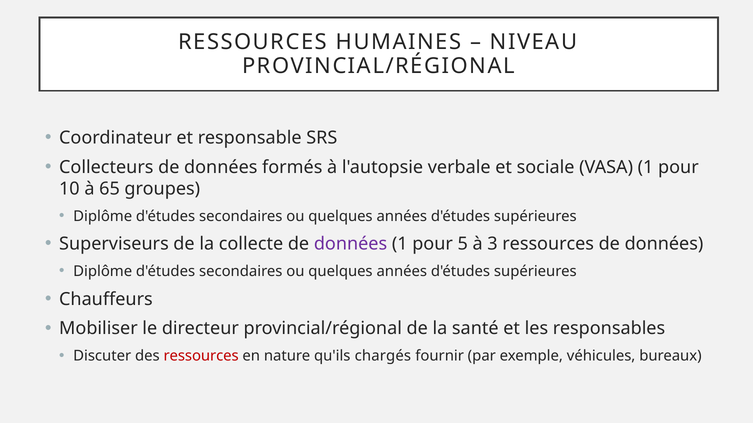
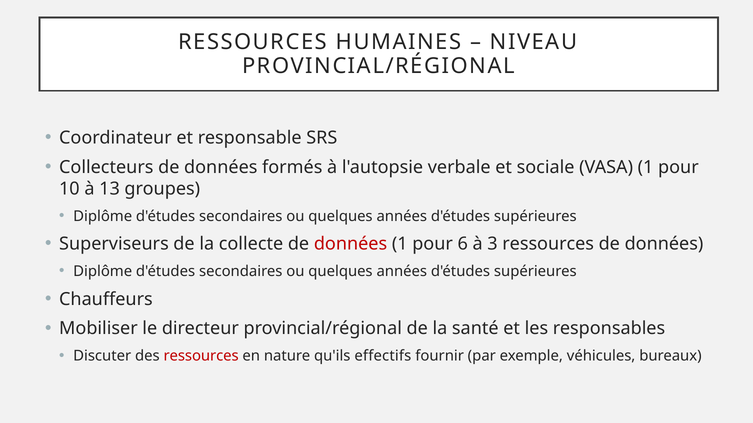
65: 65 -> 13
données at (351, 244) colour: purple -> red
5: 5 -> 6
chargés: chargés -> effectifs
